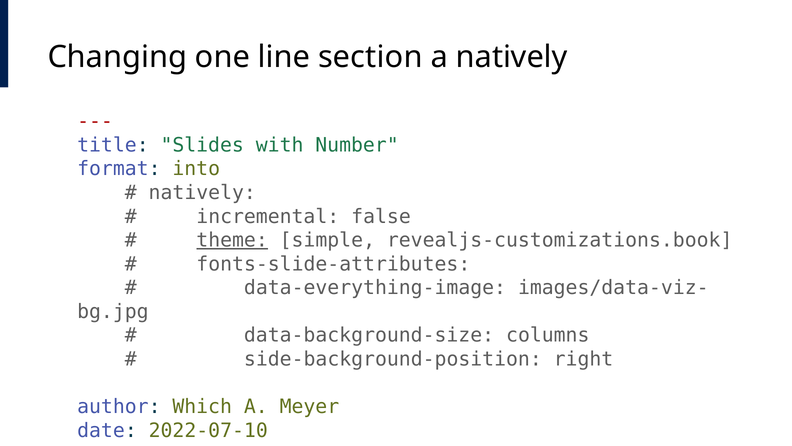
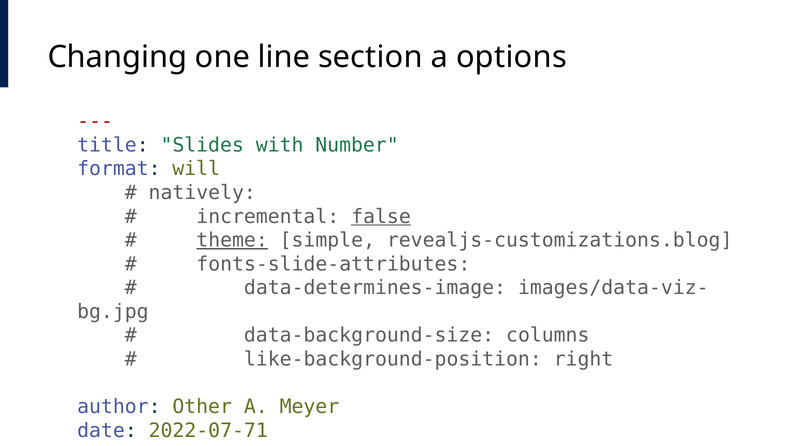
a natively: natively -> options
format into: into -> will
false underline: none -> present
revealjs-customizations.book: revealjs-customizations.book -> revealjs-customizations.blog
data-everything-image: data-everything-image -> data-determines-image
side-background-position: side-background-position -> like-background-position
Which: Which -> Other
2022-07-10: 2022-07-10 -> 2022-07-71
